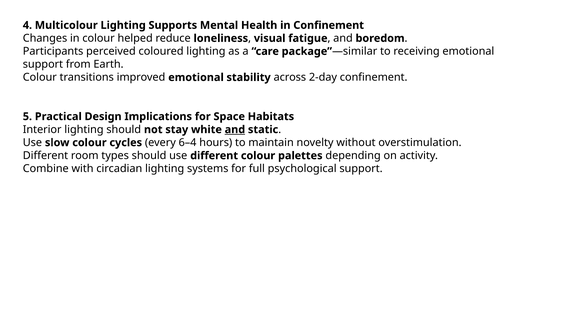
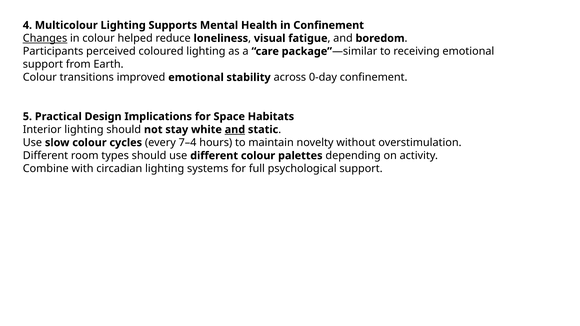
Changes underline: none -> present
2-day: 2-day -> 0-day
6–4: 6–4 -> 7–4
